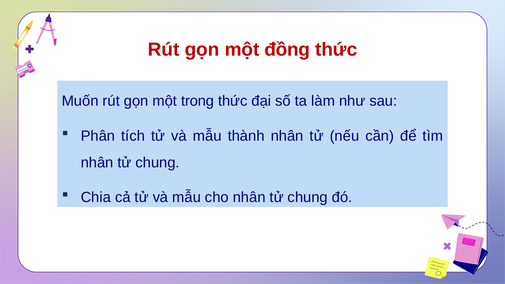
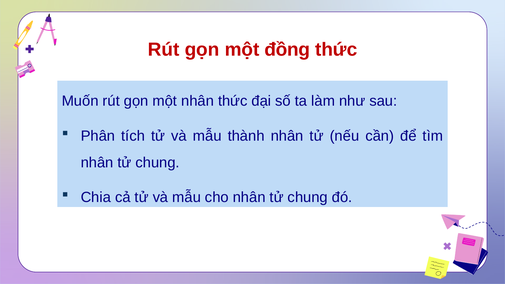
một trong: trong -> nhân
